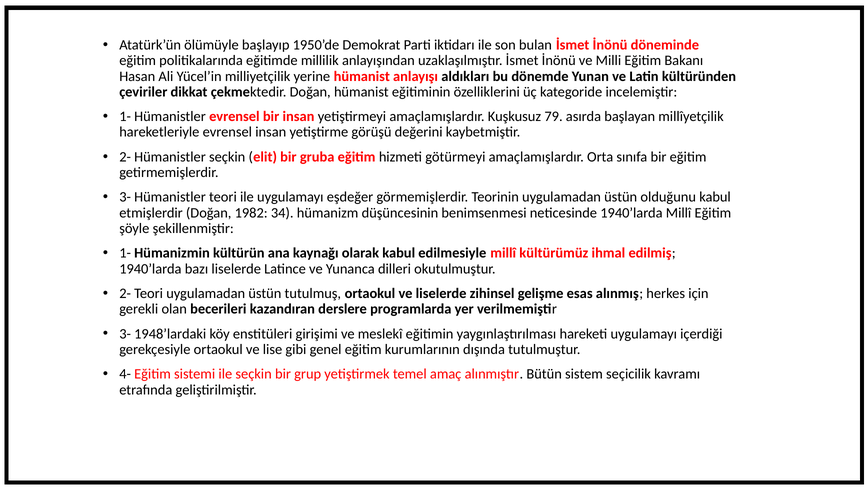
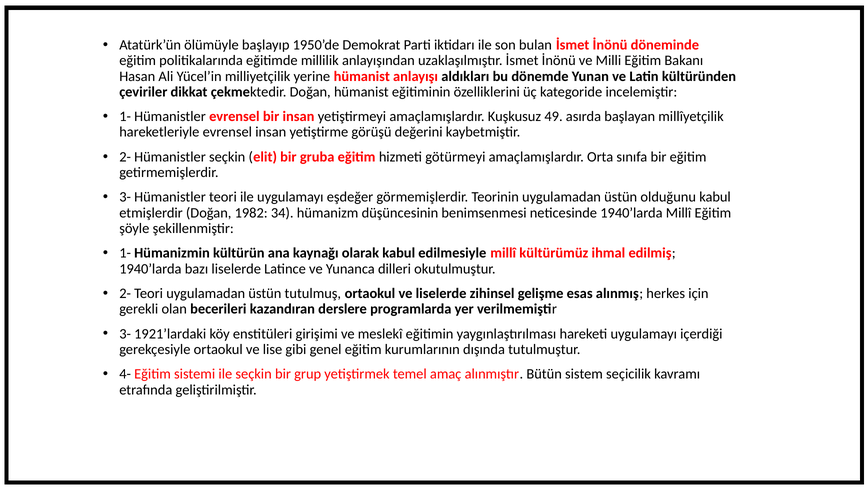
79: 79 -> 49
1948’lardaki: 1948’lardaki -> 1921’lardaki
